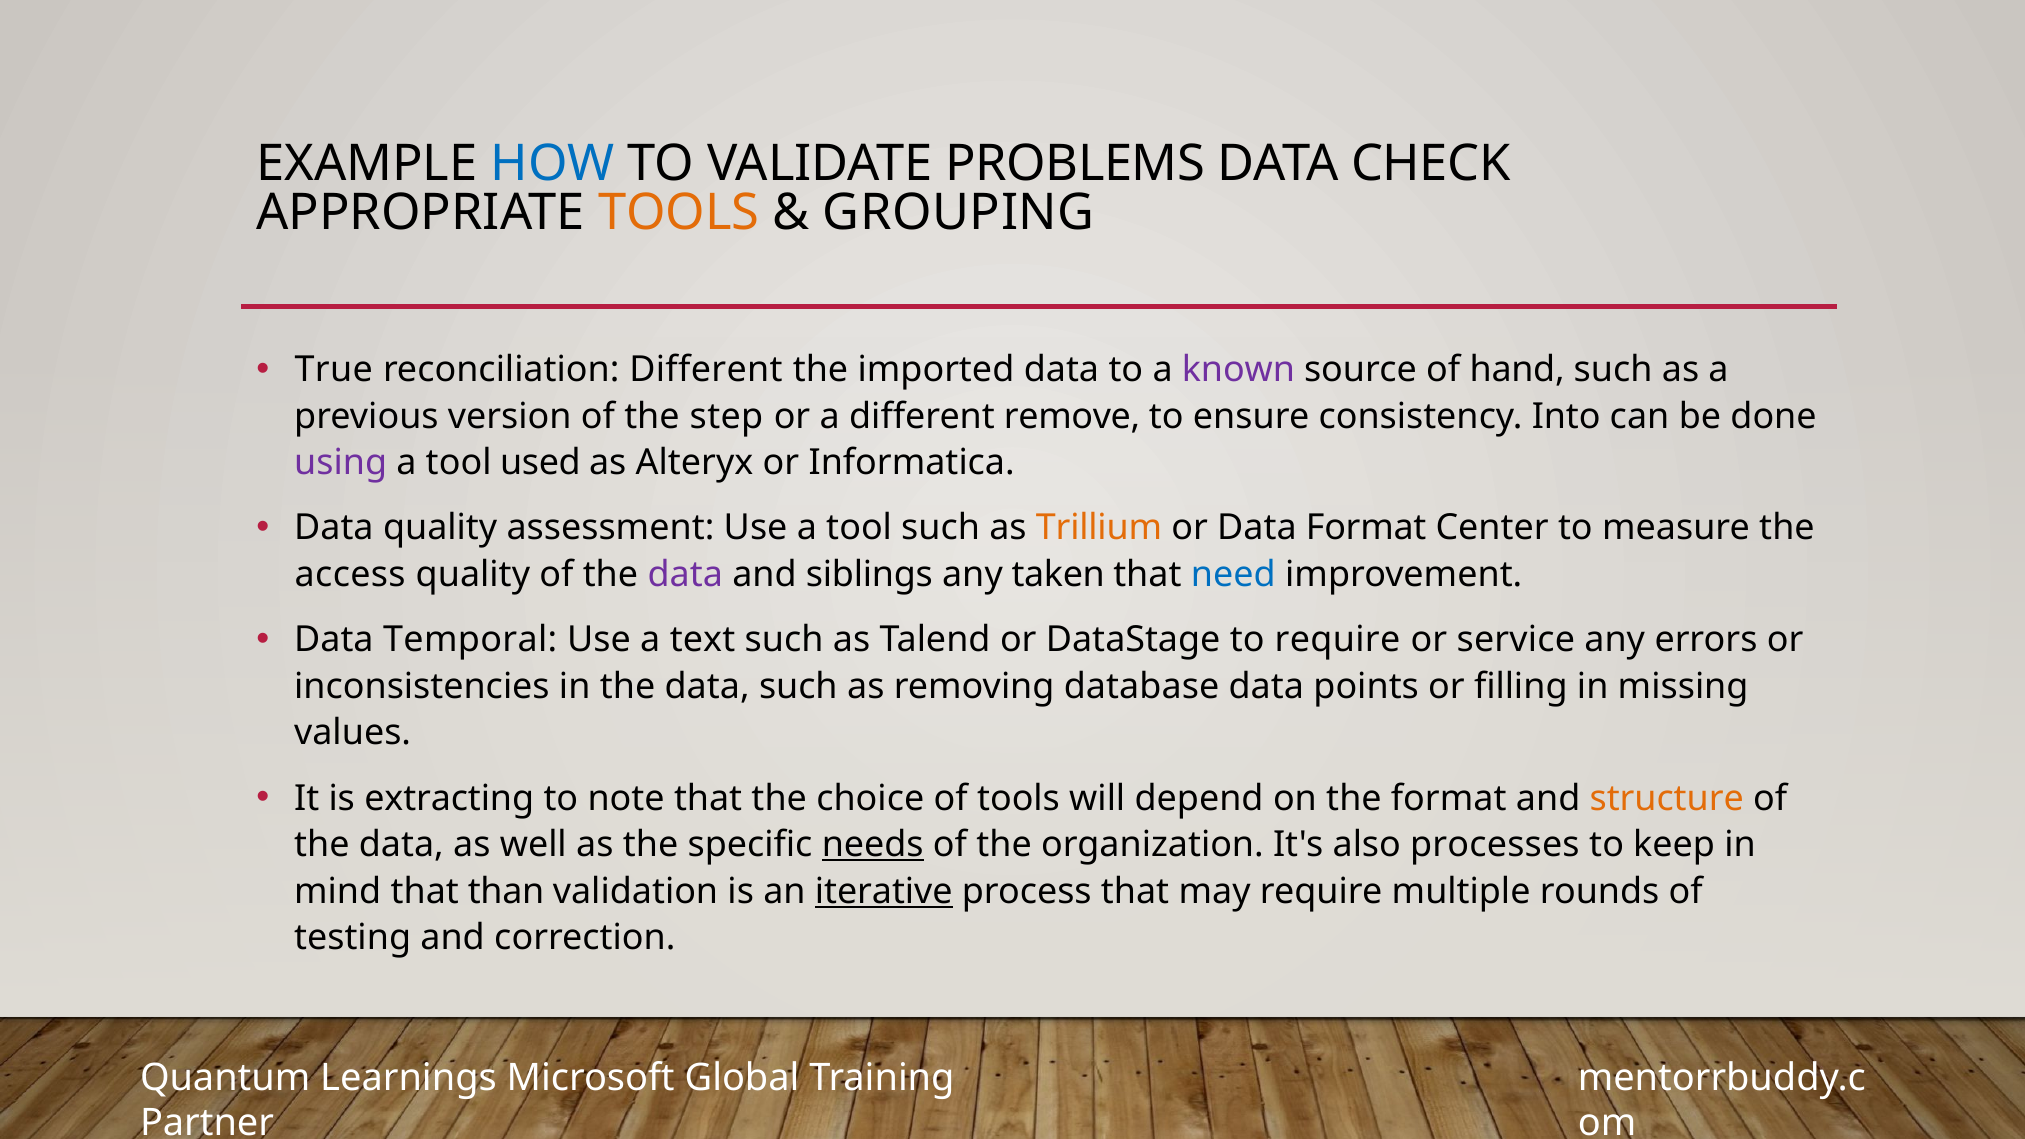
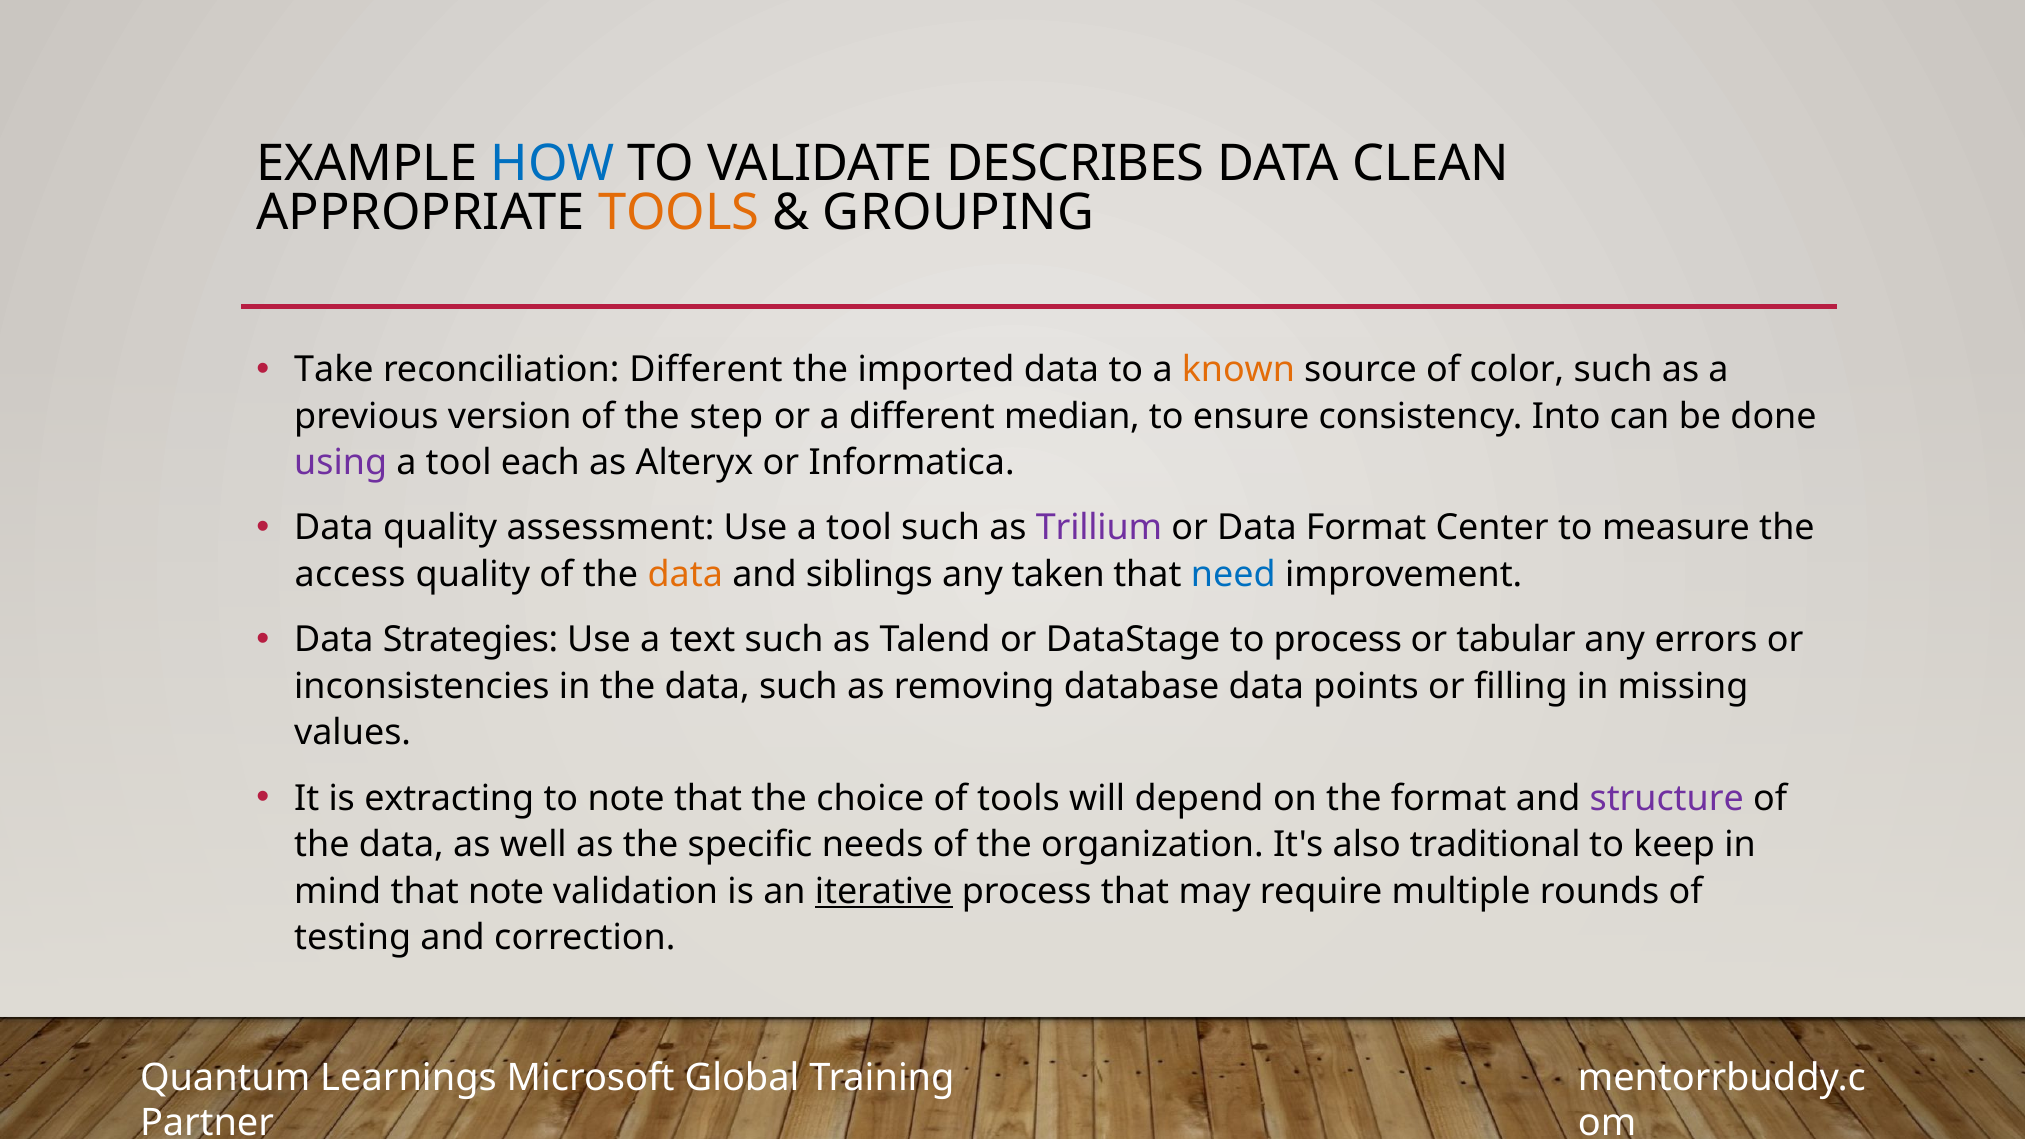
PROBLEMS: PROBLEMS -> DESCRIBES
CHECK: CHECK -> CLEAN
True: True -> Take
known colour: purple -> orange
hand: hand -> color
remove: remove -> median
used: used -> each
Trillium colour: orange -> purple
data at (685, 575) colour: purple -> orange
Temporal: Temporal -> Strategies
to require: require -> process
service: service -> tabular
structure colour: orange -> purple
needs underline: present -> none
processes: processes -> traditional
that than: than -> note
